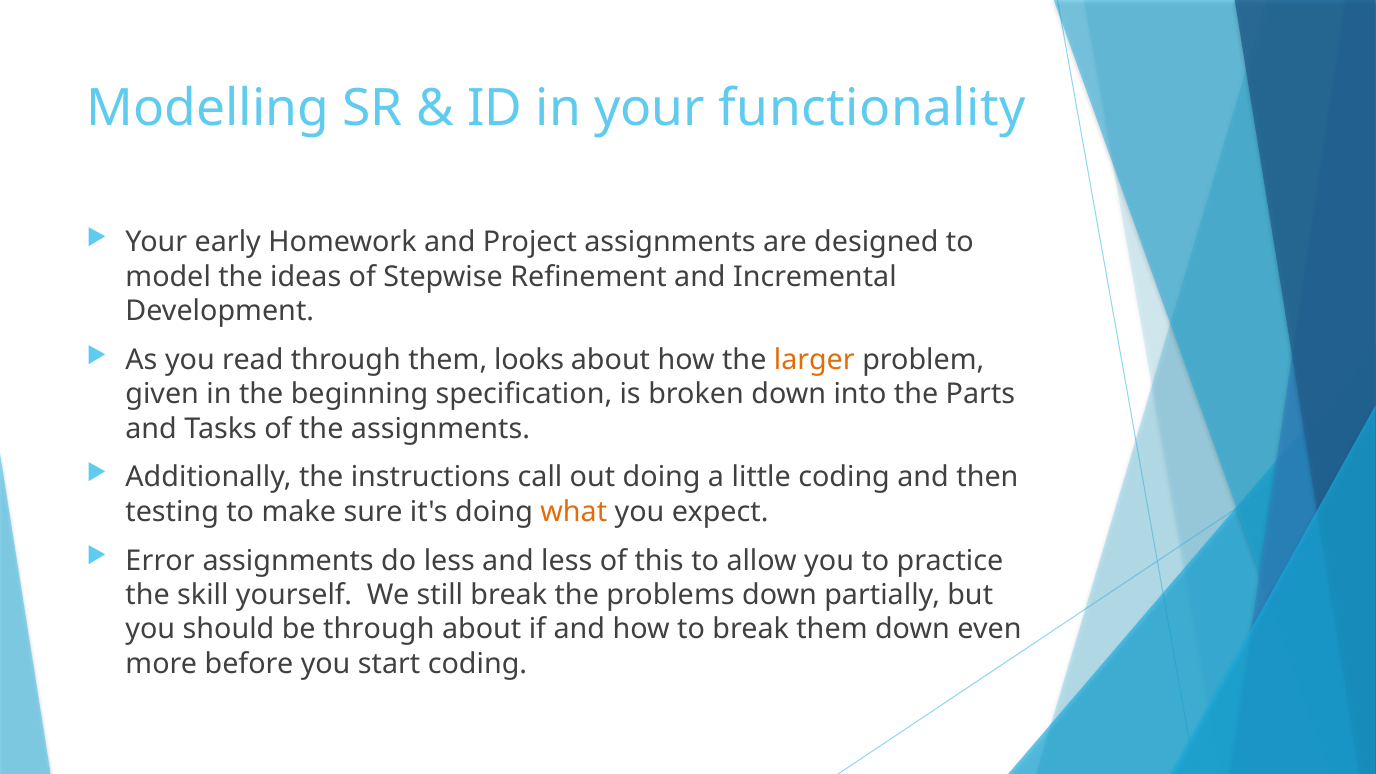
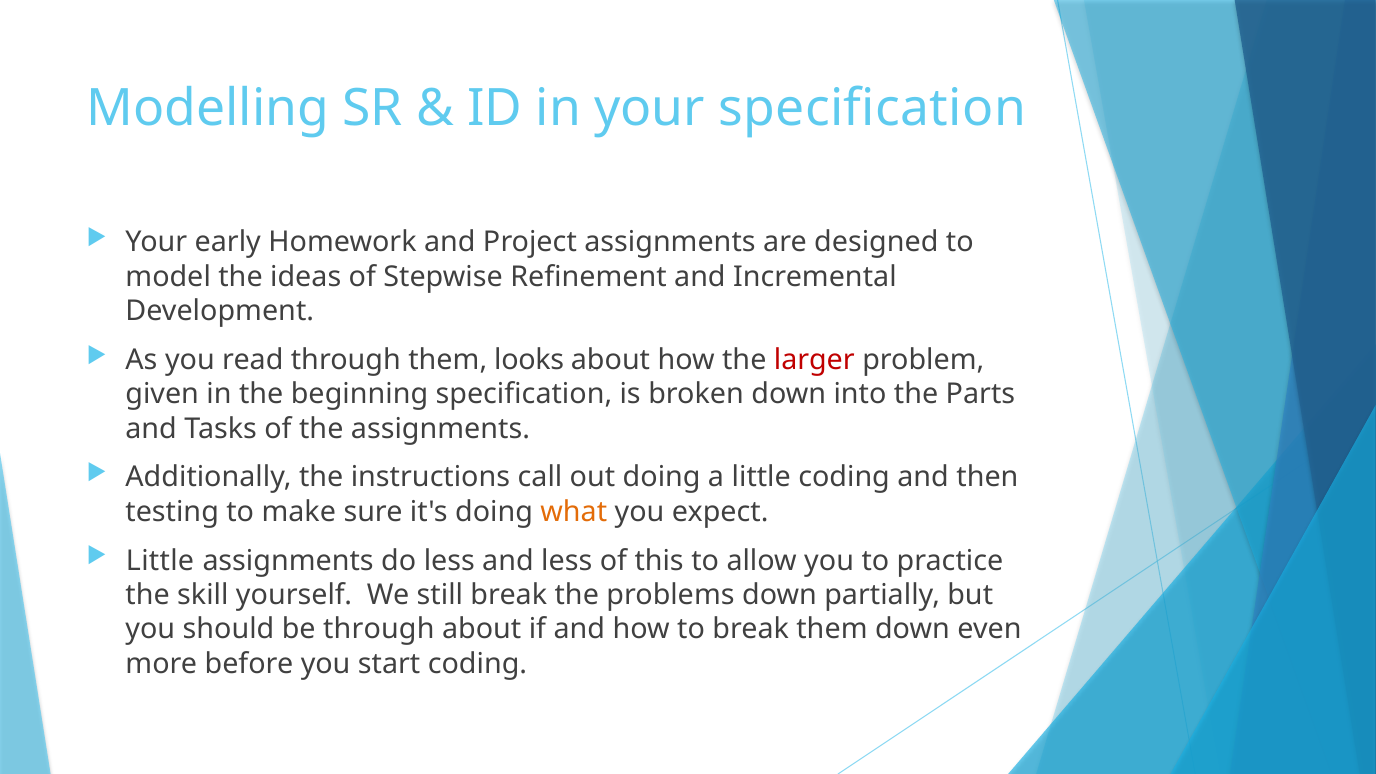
your functionality: functionality -> specification
larger colour: orange -> red
Error at (160, 561): Error -> Little
